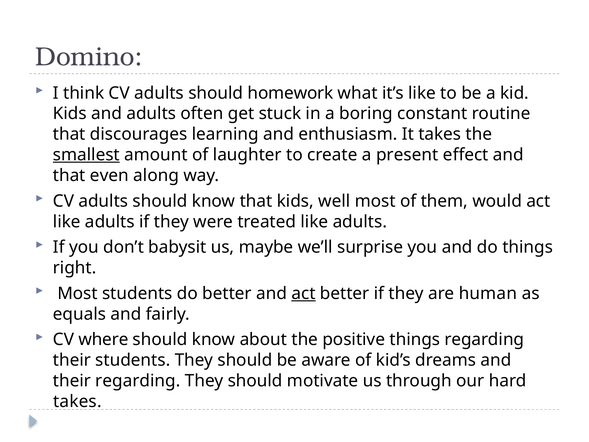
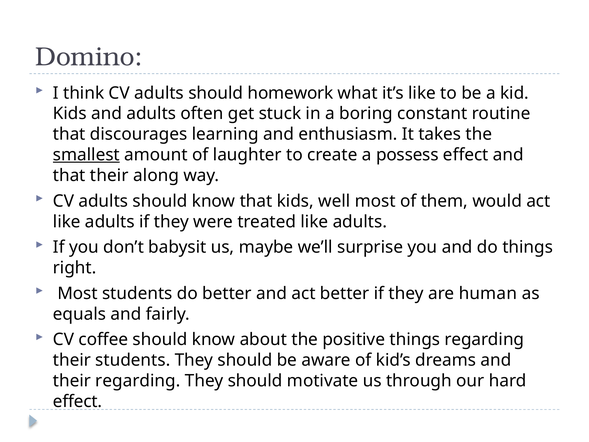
present: present -> possess
that even: even -> their
act at (303, 293) underline: present -> none
where: where -> coffee
takes at (77, 401): takes -> effect
